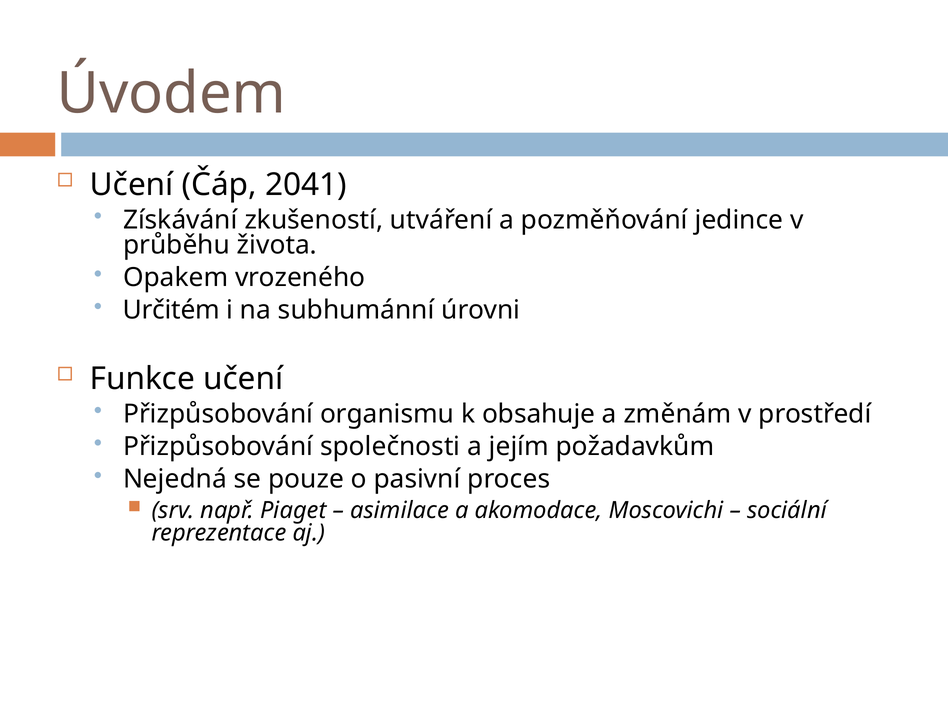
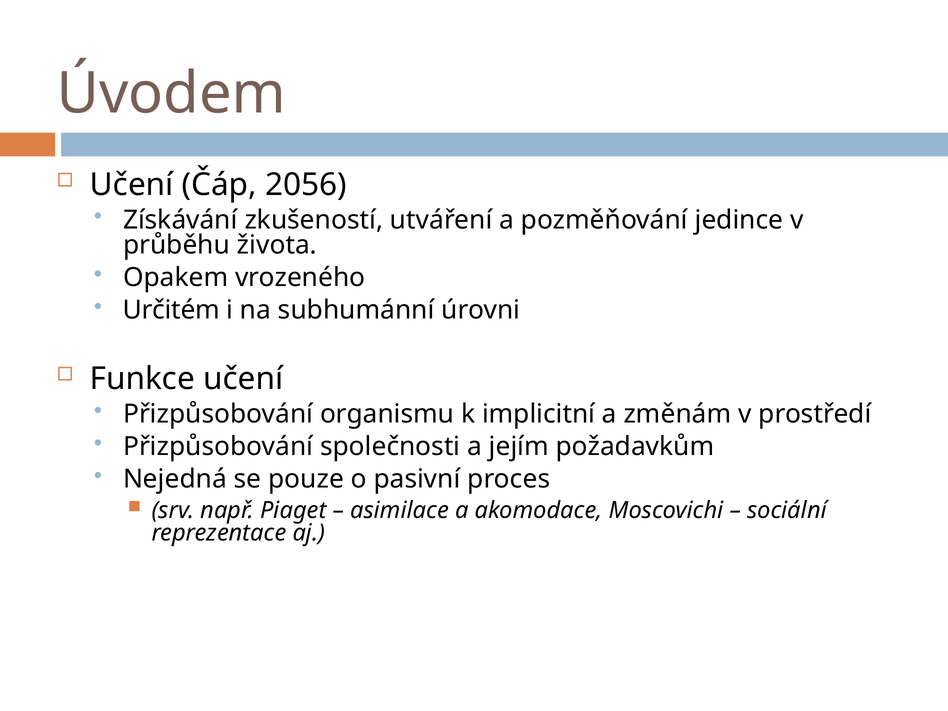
2041: 2041 -> 2056
obsahuje: obsahuje -> implicitní
